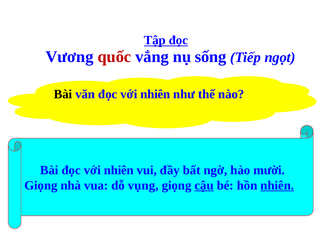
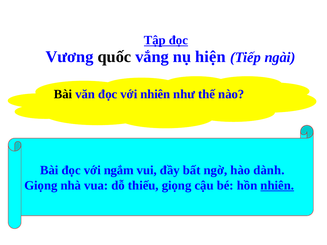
quốc colour: red -> black
sống: sống -> hiện
ngọt: ngọt -> ngài
Bài đọc với nhiên: nhiên -> ngắm
mười: mười -> dành
vụng: vụng -> thiếu
cậu underline: present -> none
